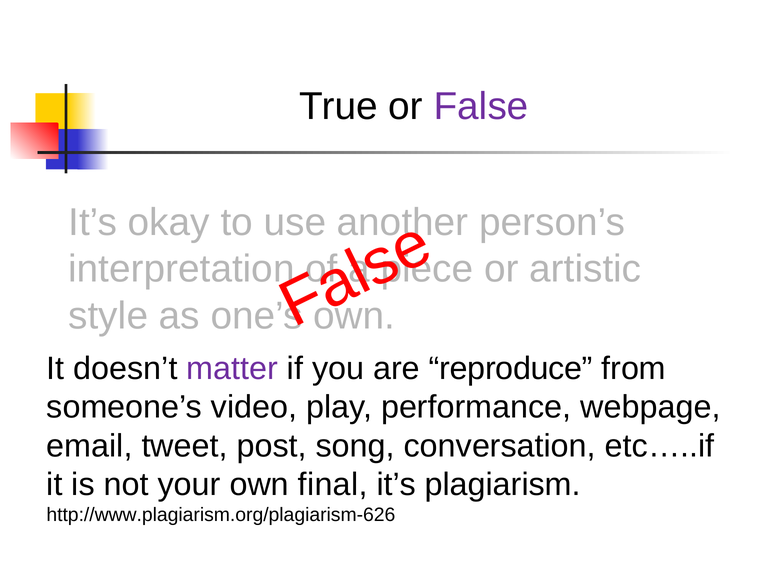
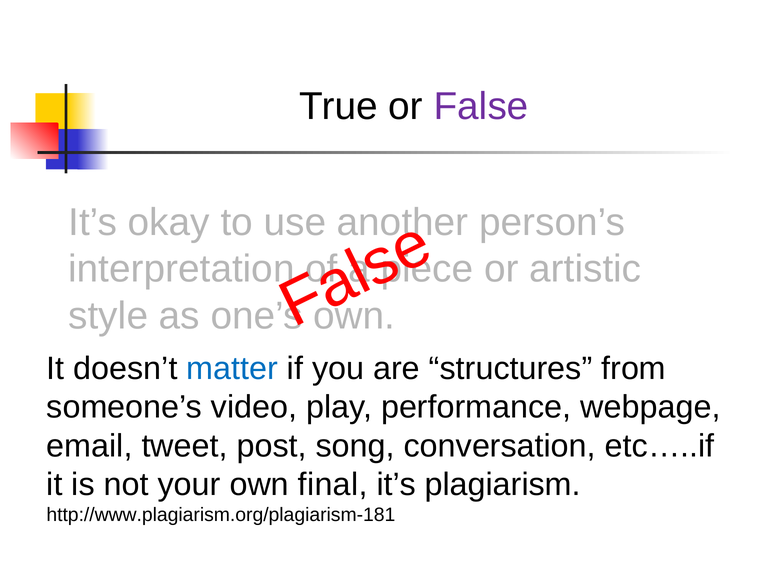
matter colour: purple -> blue
reproduce: reproduce -> structures
http://www.plagiarism.org/plagiarism-626: http://www.plagiarism.org/plagiarism-626 -> http://www.plagiarism.org/plagiarism-181
